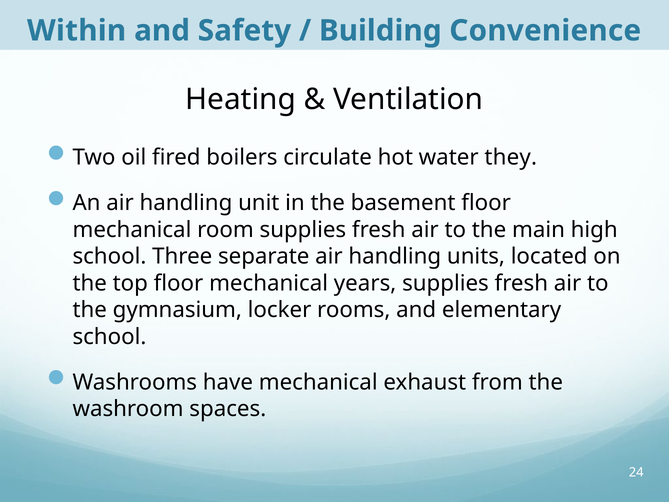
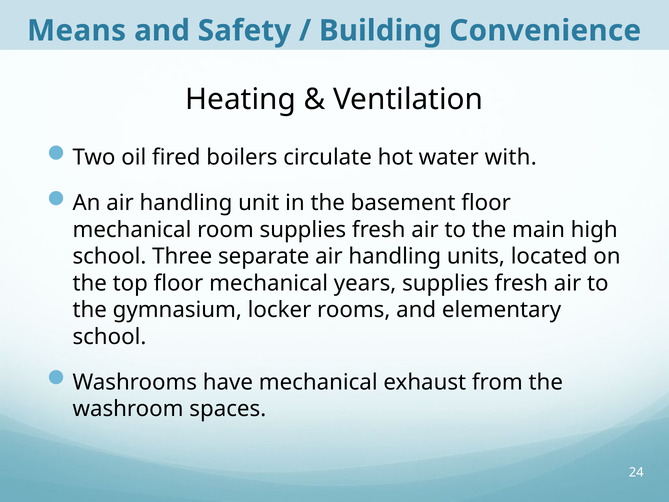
Within: Within -> Means
they: they -> with
